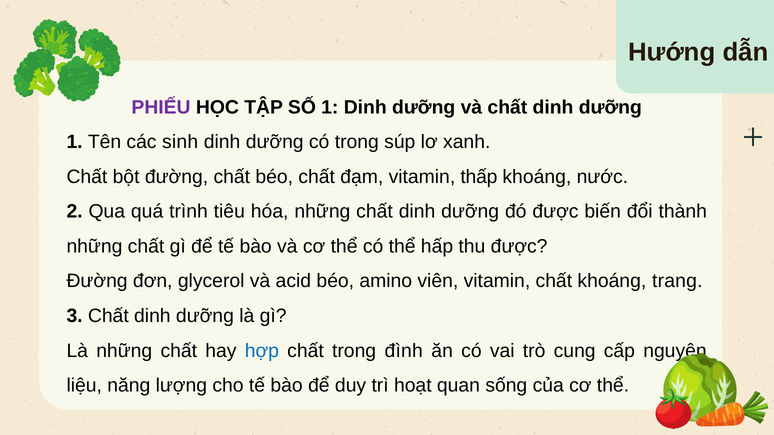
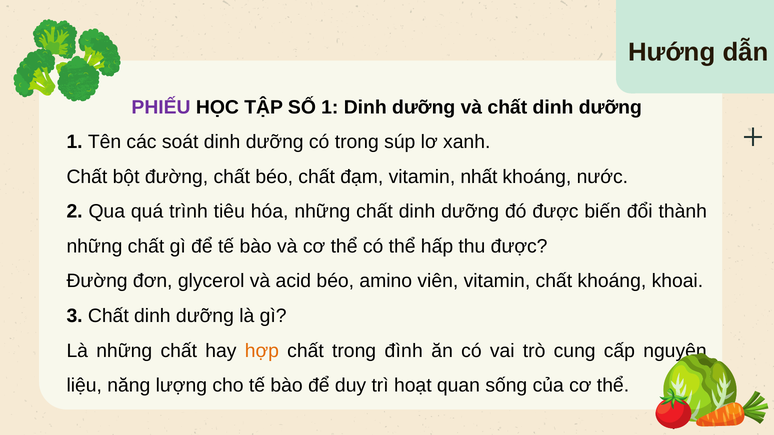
sinh: sinh -> soát
thấp: thấp -> nhất
trang: trang -> khoai
hợp colour: blue -> orange
